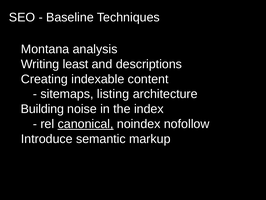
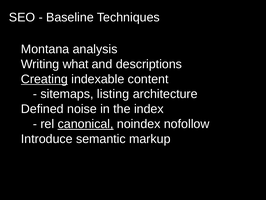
least: least -> what
Creating underline: none -> present
Building: Building -> Defined
